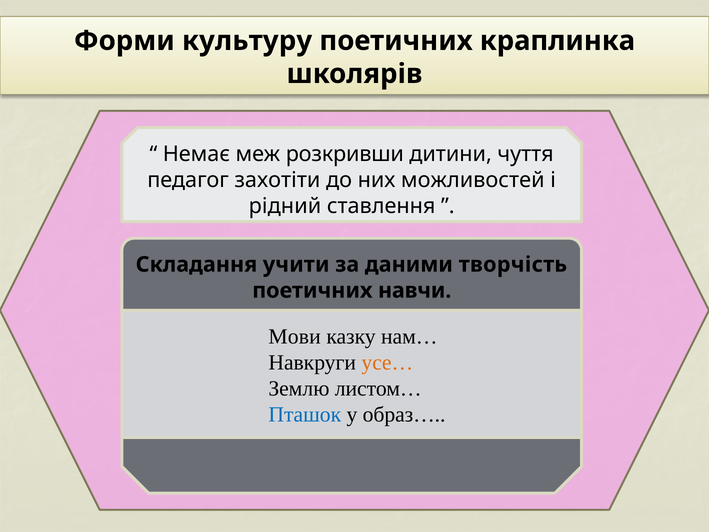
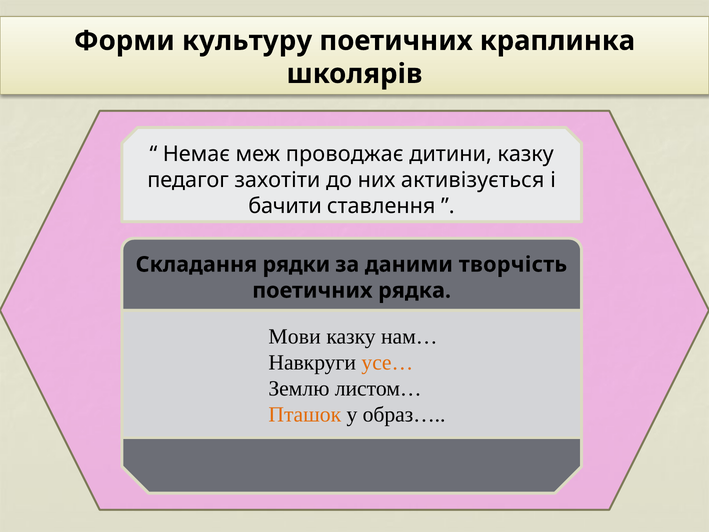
розкривши: розкривши -> проводжає
дитини чуття: чуття -> казку
можливостей: можливостей -> активізується
рідний: рідний -> бачити
учити: учити -> рядки
навчи: навчи -> рядка
Пташок colour: blue -> orange
